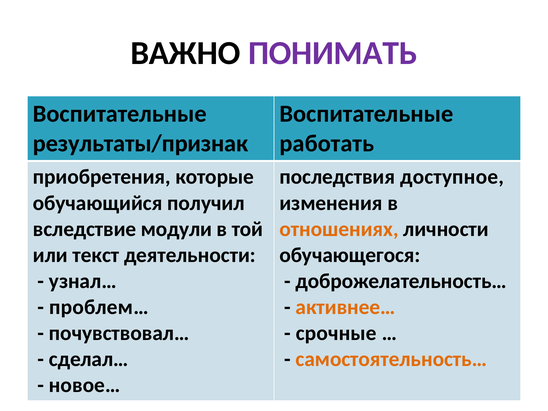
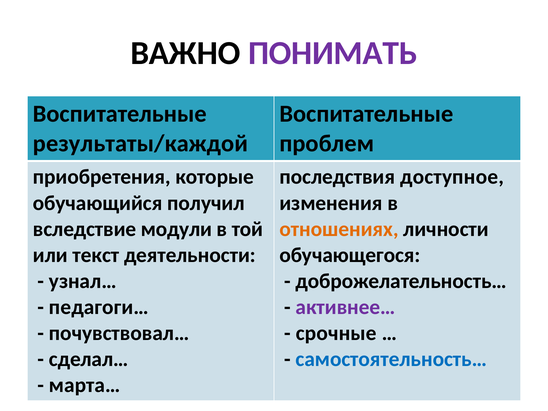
результаты/признак: результаты/признак -> результаты/каждой
работать: работать -> проблем
проблем…: проблем… -> педагоги…
активнее… colour: orange -> purple
самостоятельность… colour: orange -> blue
новое…: новое… -> марта…
